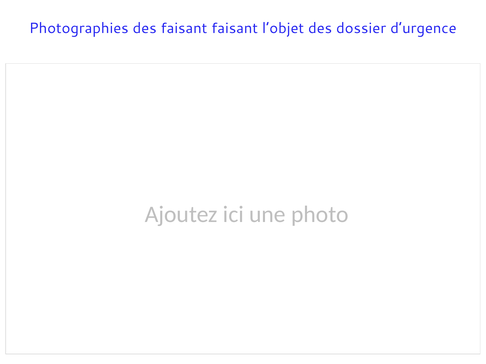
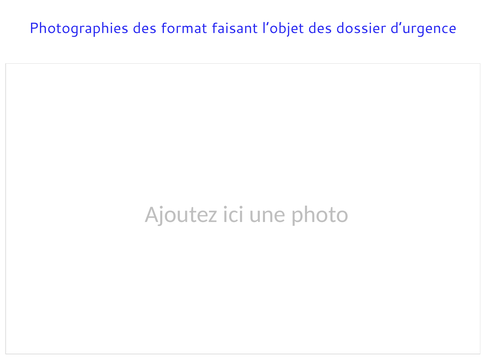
des faisant: faisant -> format
